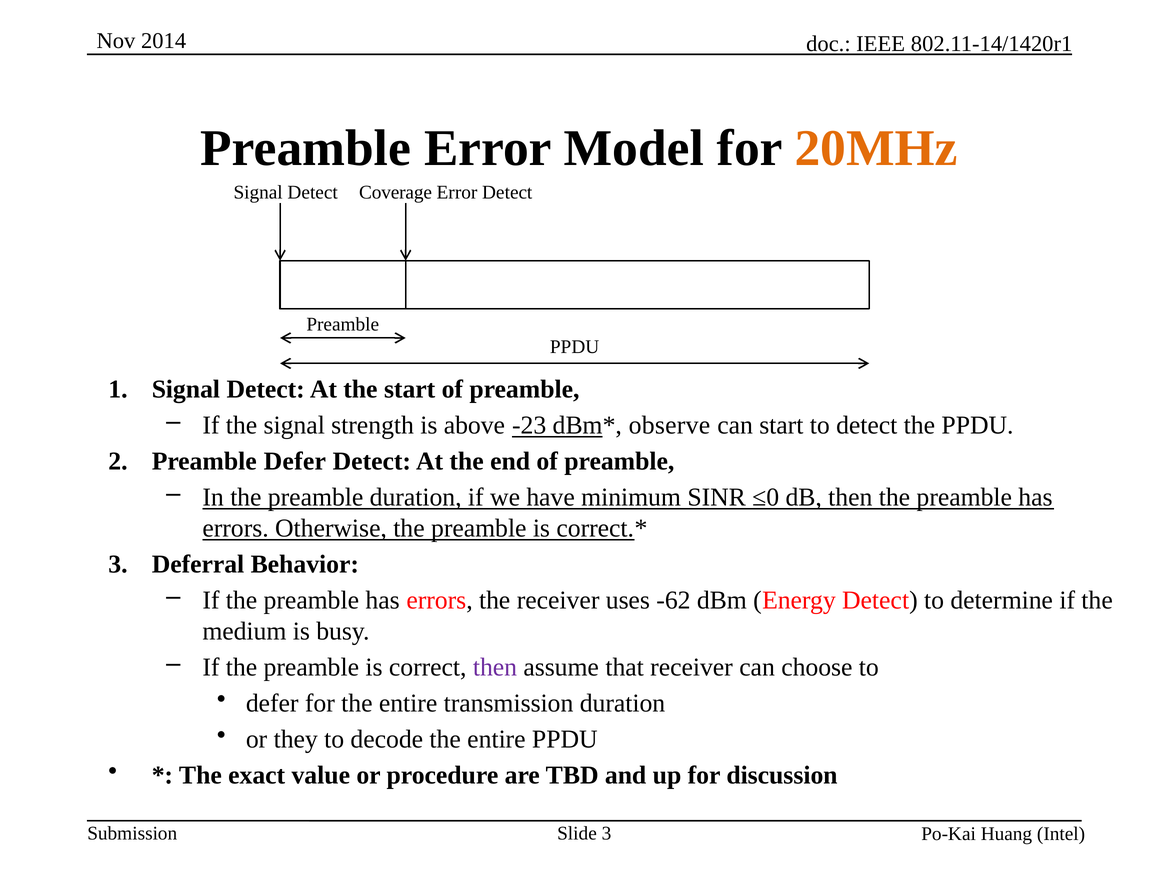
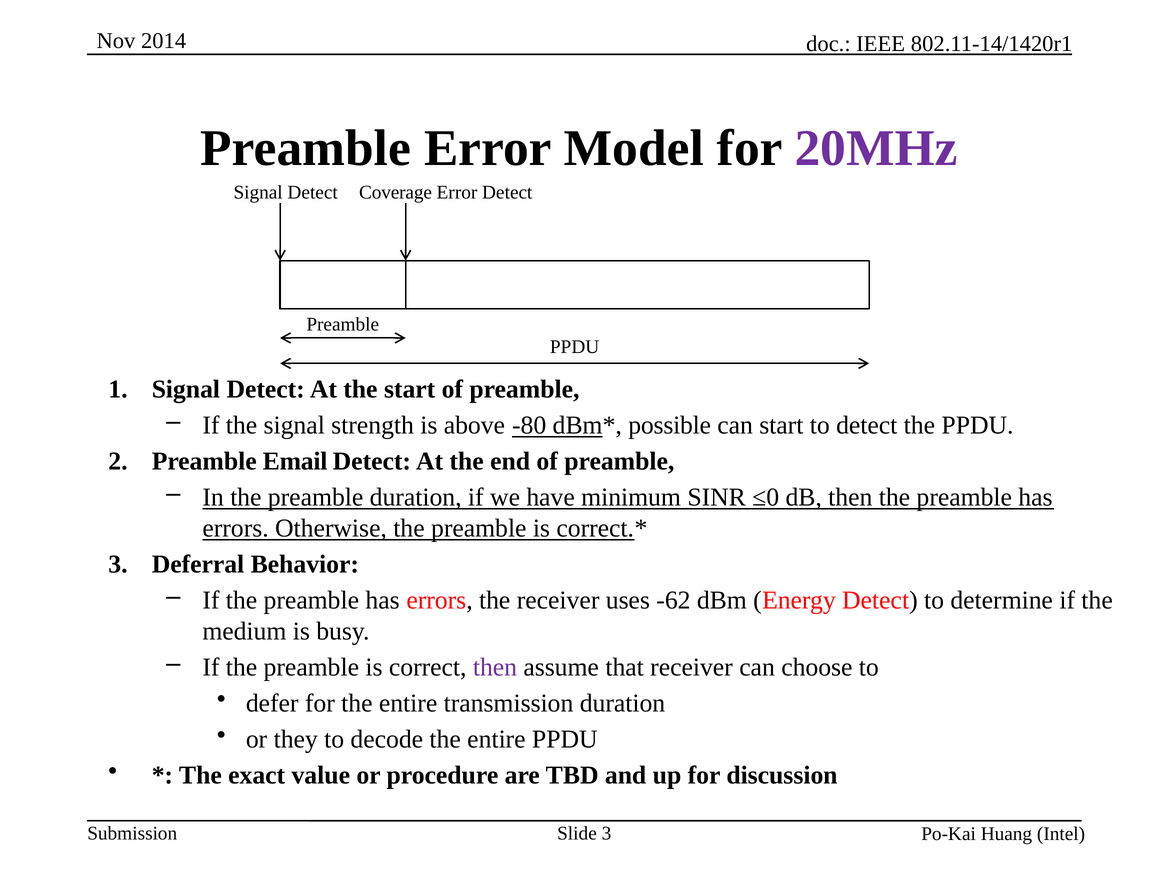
20MHz colour: orange -> purple
-23: -23 -> -80
observe: observe -> possible
Preamble Defer: Defer -> Email
